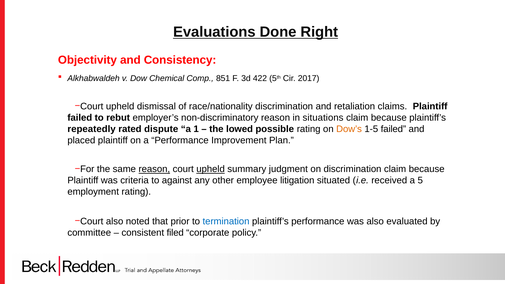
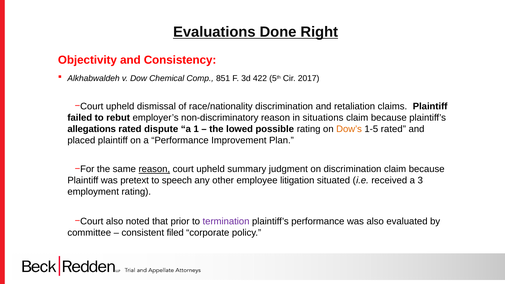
repeatedly: repeatedly -> allegations
1-5 failed: failed -> rated
upheld at (211, 169) underline: present -> none
criteria: criteria -> pretext
against: against -> speech
5: 5 -> 3
termination colour: blue -> purple
